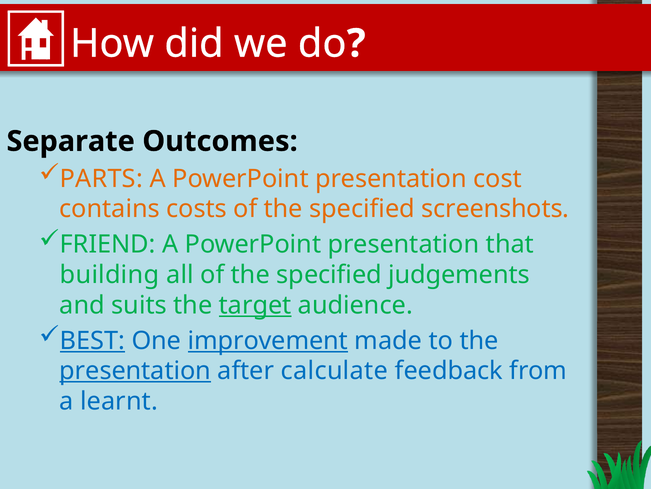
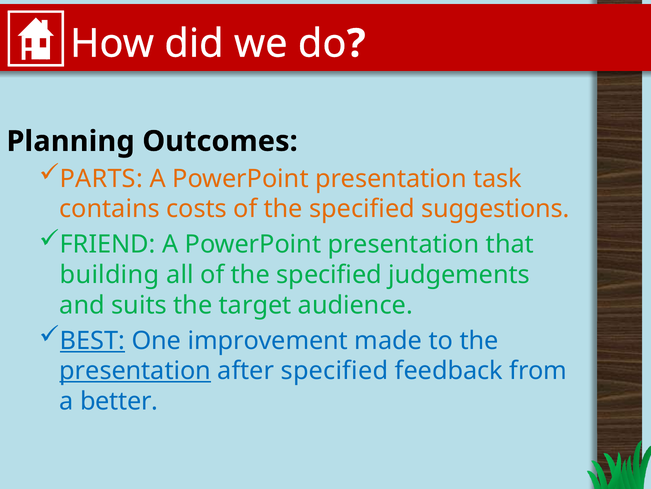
Separate: Separate -> Planning
cost: cost -> task
screenshots: screenshots -> suggestions
target underline: present -> none
improvement underline: present -> none
after calculate: calculate -> specified
learnt: learnt -> better
